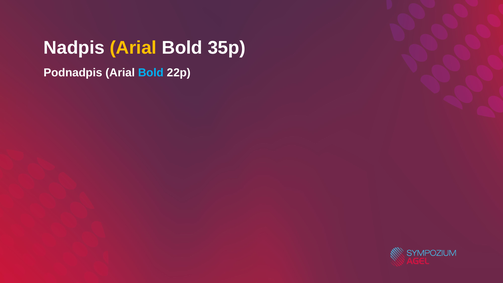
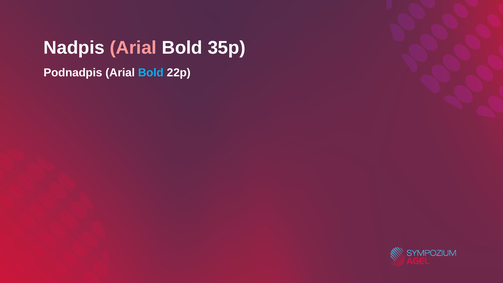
Arial at (133, 48) colour: yellow -> pink
